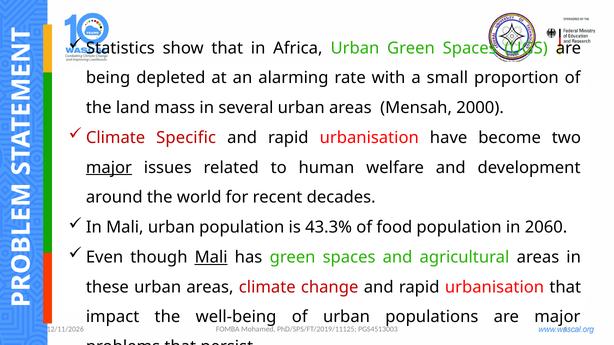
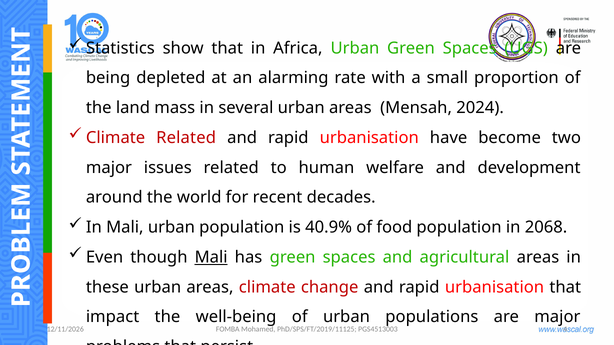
2000: 2000 -> 2024
Climate Specific: Specific -> Related
major at (109, 168) underline: present -> none
43.3%: 43.3% -> 40.9%
2060: 2060 -> 2068
